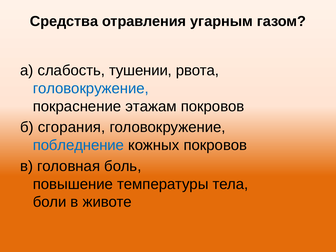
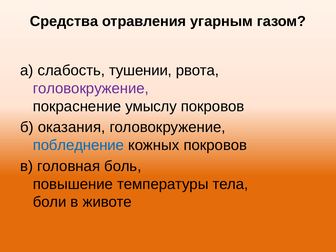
головокружение at (91, 88) colour: blue -> purple
этажам: этажам -> умыслу
сгорания: сгорания -> оказания
